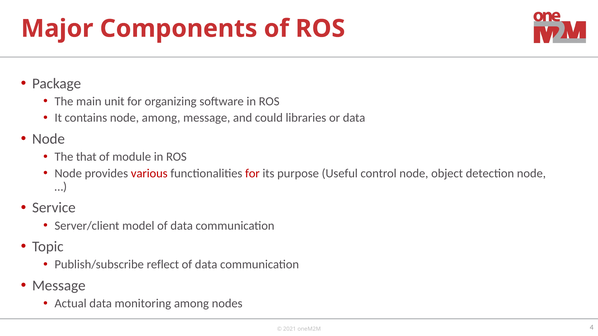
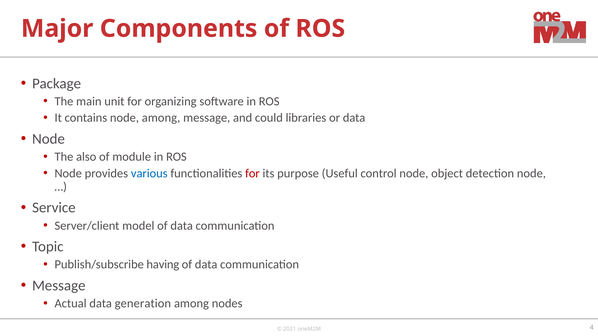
that: that -> also
various colour: red -> blue
reflect: reflect -> having
monitoring: monitoring -> generation
